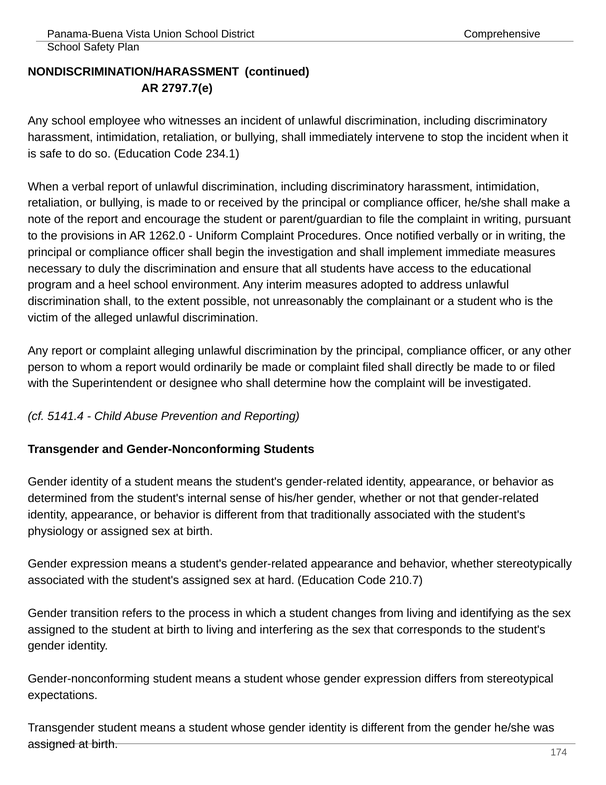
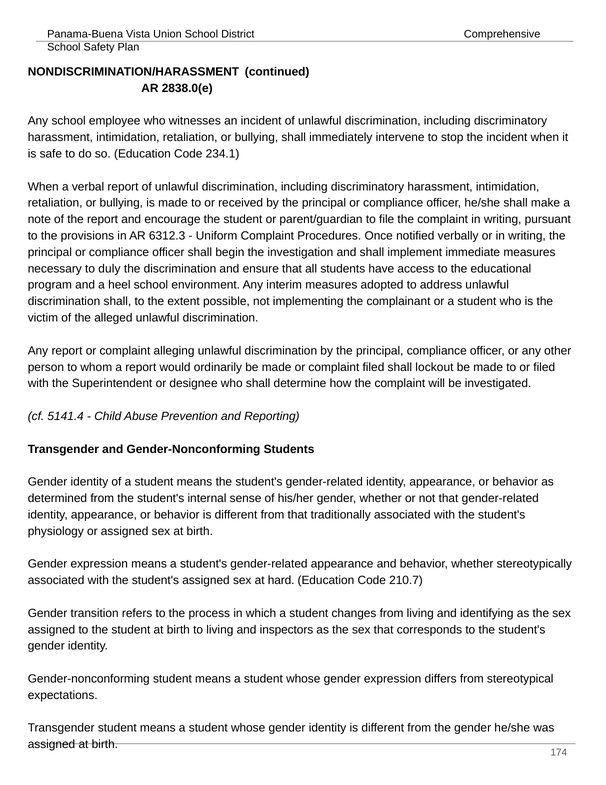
2797.7(e: 2797.7(e -> 2838.0(e
1262.0: 1262.0 -> 6312.3
unreasonably: unreasonably -> implementing
directly: directly -> lockout
interfering: interfering -> inspectors
